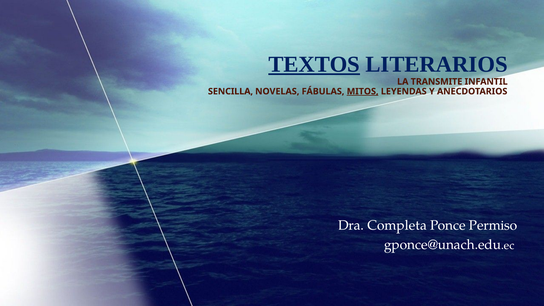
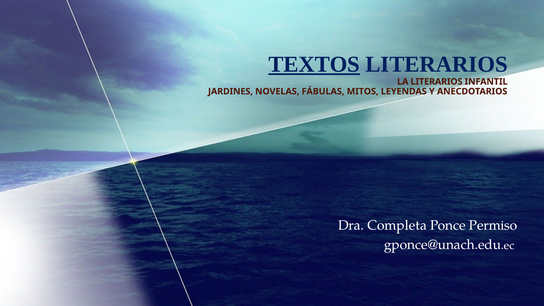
LA TRANSMITE: TRANSMITE -> LITERARIOS
SENCILLA: SENCILLA -> JARDINES
MITOS underline: present -> none
